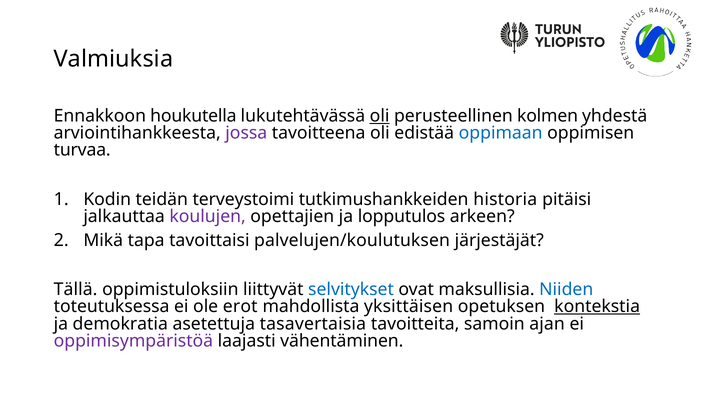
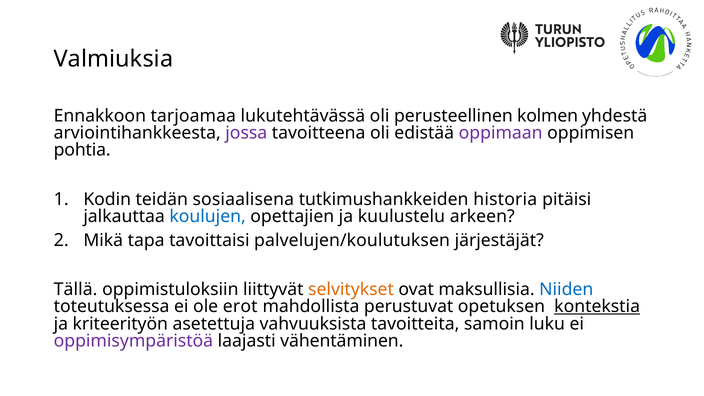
houkutella: houkutella -> tarjoamaa
oli at (380, 116) underline: present -> none
oppimaan colour: blue -> purple
turvaa: turvaa -> pohtia
terveystoimi: terveystoimi -> sosiaalisena
koulujen colour: purple -> blue
lopputulos: lopputulos -> kuulustelu
selvitykset colour: blue -> orange
yksittäisen: yksittäisen -> perustuvat
demokratia: demokratia -> kriteerityön
tasavertaisia: tasavertaisia -> vahvuuksista
ajan: ajan -> luku
